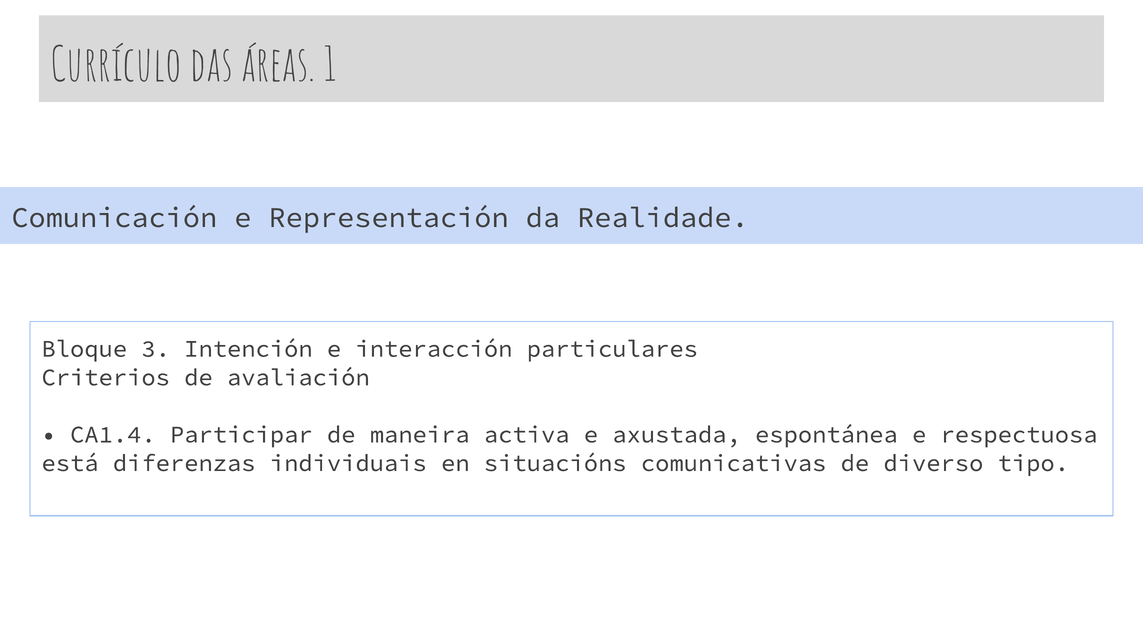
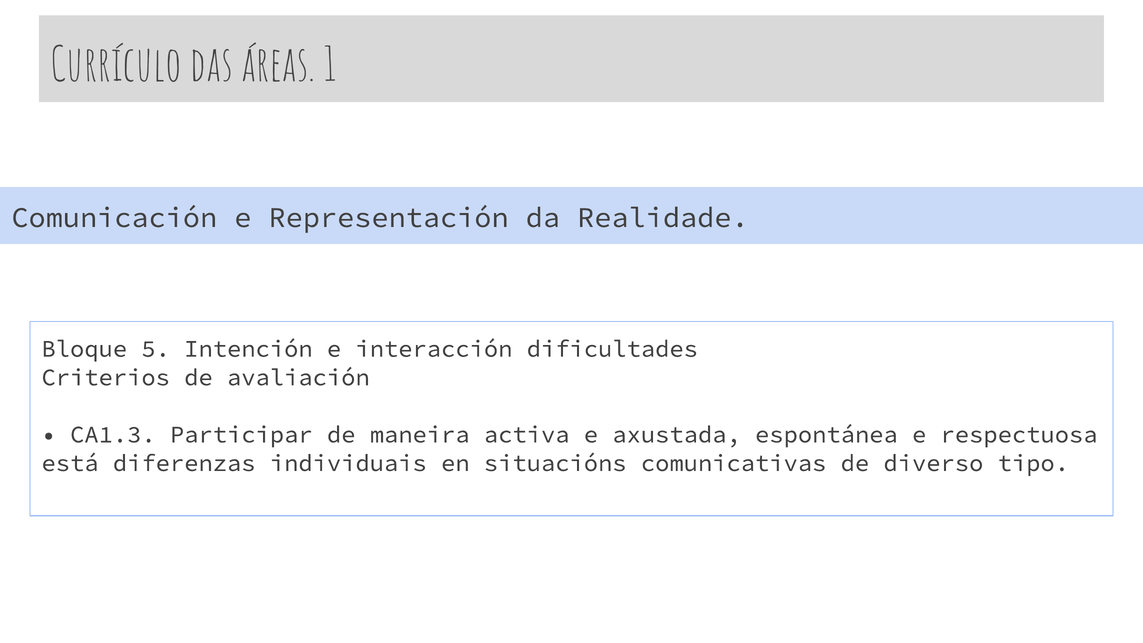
3: 3 -> 5
particulares: particulares -> dificultades
CA1.4: CA1.4 -> CA1.3
